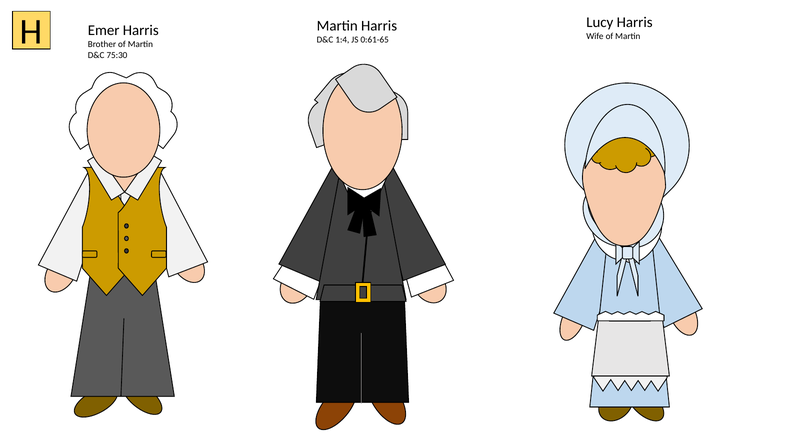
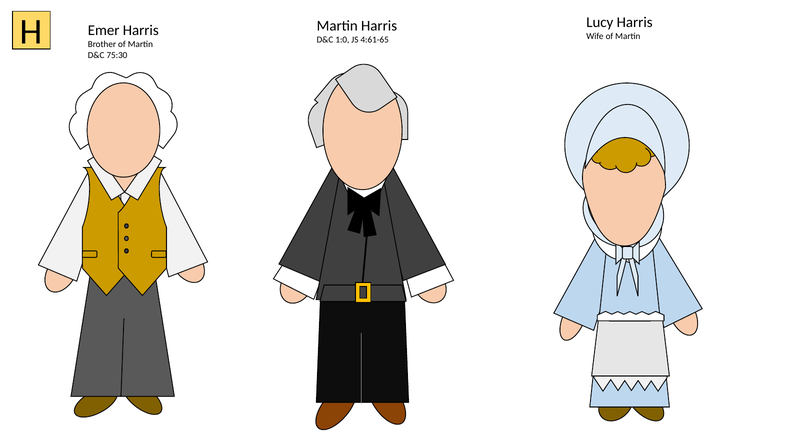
1:4: 1:4 -> 1:0
0:61-65: 0:61-65 -> 4:61-65
